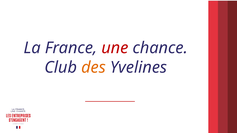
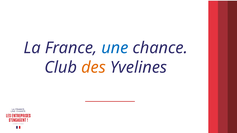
une colour: red -> blue
